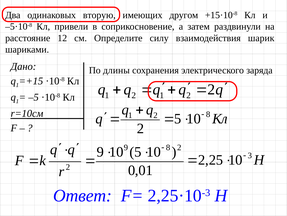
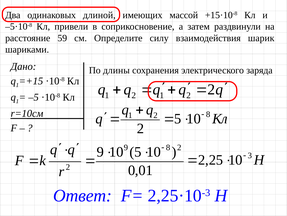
вторую: вторую -> длиной
другом: другом -> массой
12: 12 -> 59
